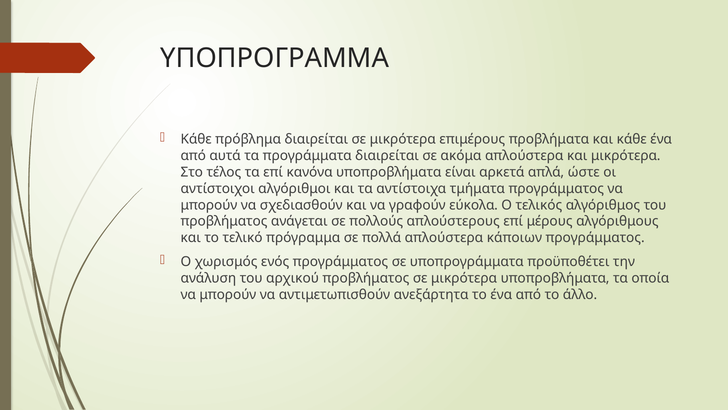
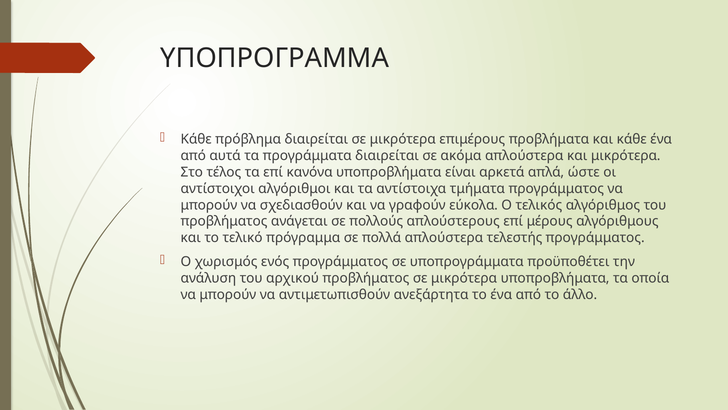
κάποιων: κάποιων -> τελεστής
